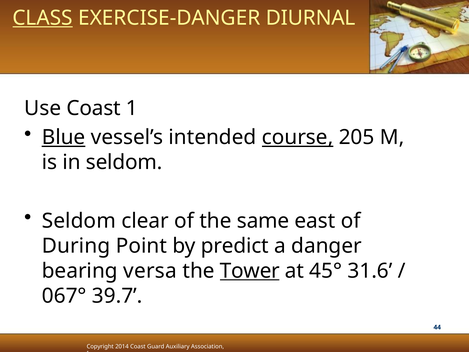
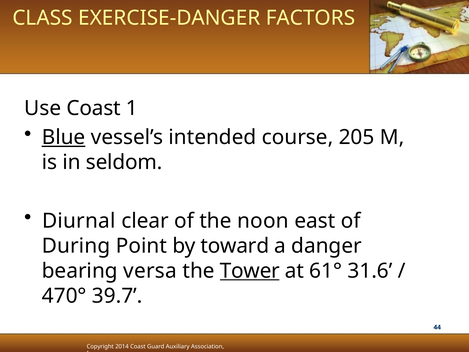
CLASS underline: present -> none
DIURNAL: DIURNAL -> FACTORS
course underline: present -> none
Seldom at (79, 221): Seldom -> Diurnal
same: same -> noon
predict: predict -> toward
45°: 45° -> 61°
067°: 067° -> 470°
